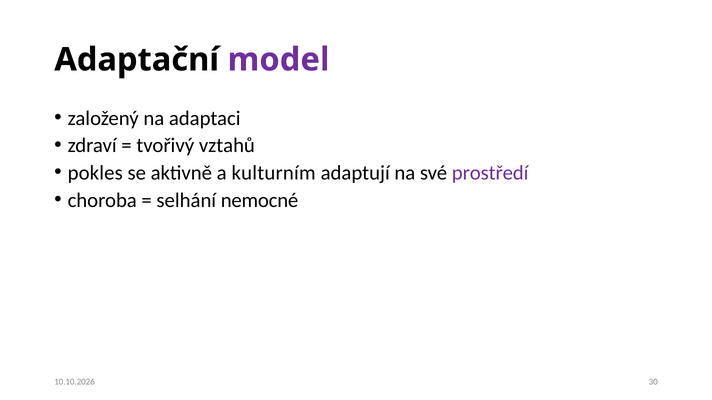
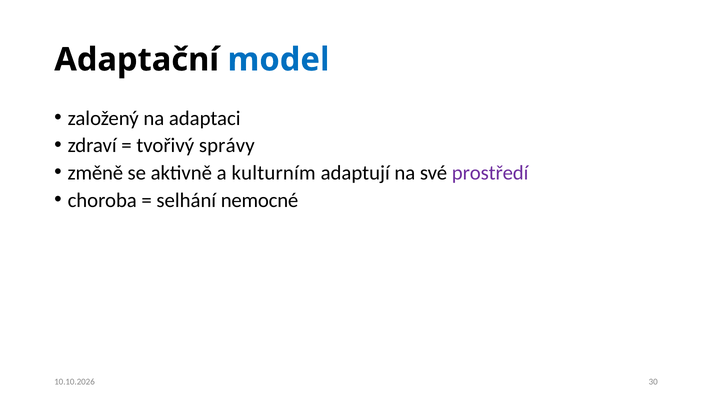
model colour: purple -> blue
vztahů: vztahů -> správy
pokles: pokles -> změně
